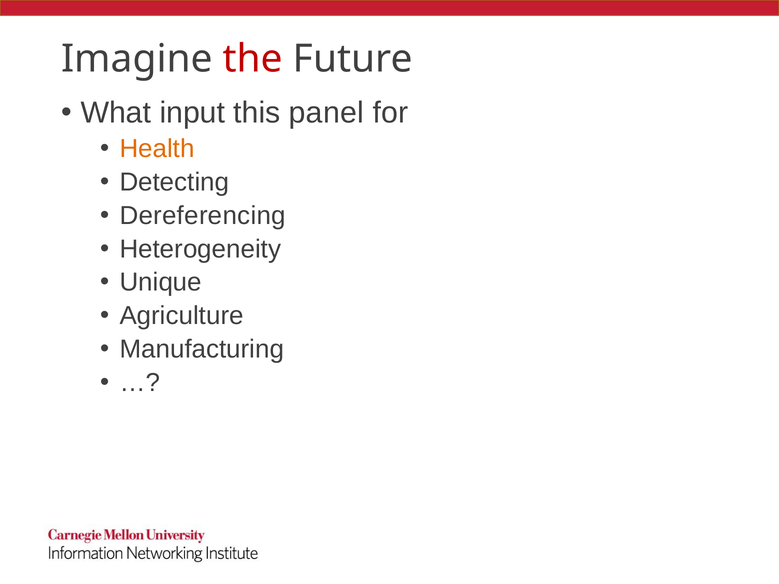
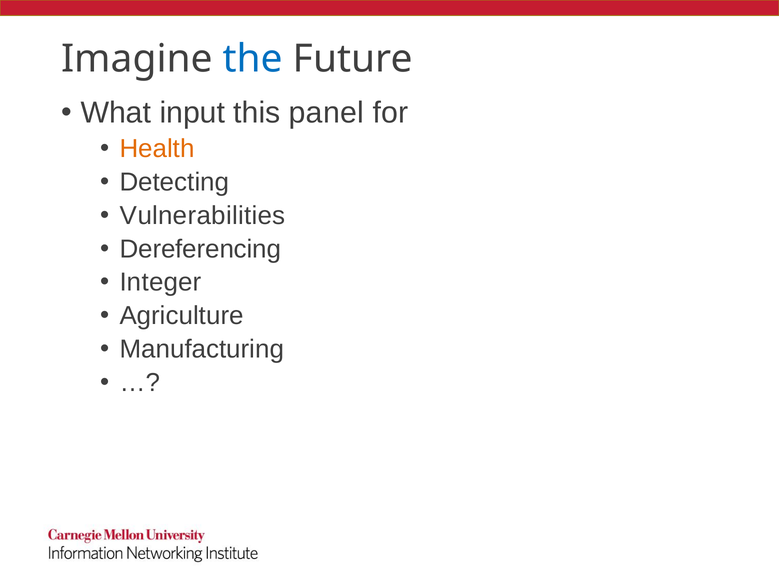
the colour: red -> blue
Dereferencing: Dereferencing -> Vulnerabilities
Heterogeneity: Heterogeneity -> Dereferencing
Unique: Unique -> Integer
